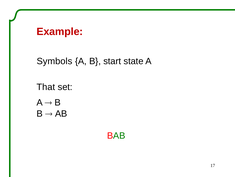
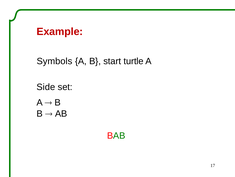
state: state -> turtle
That: That -> Side
